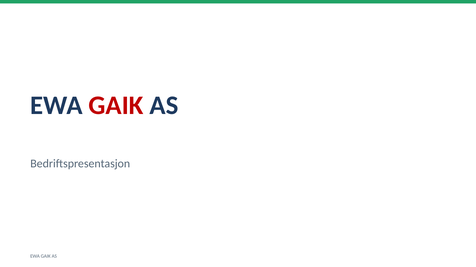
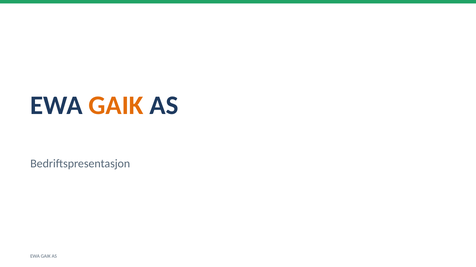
GAIK at (116, 106) colour: red -> orange
